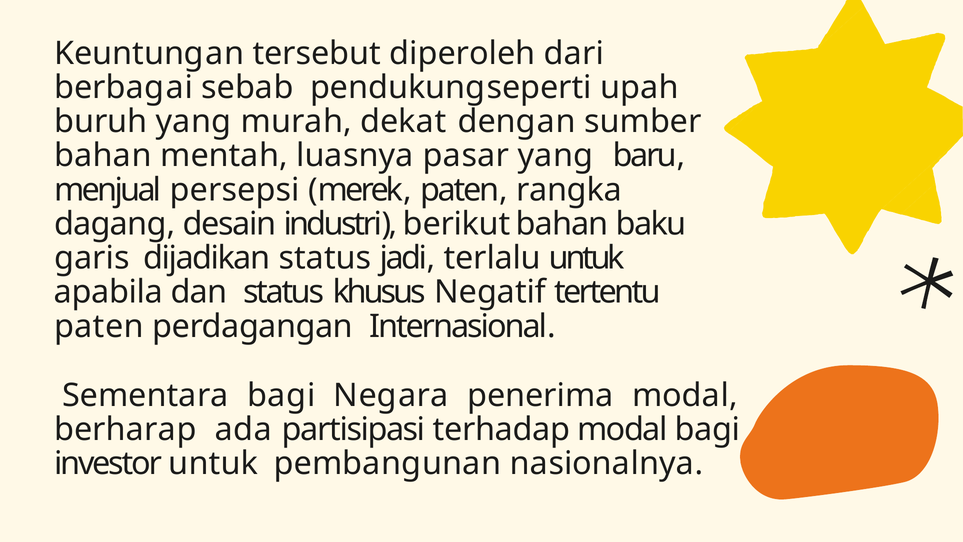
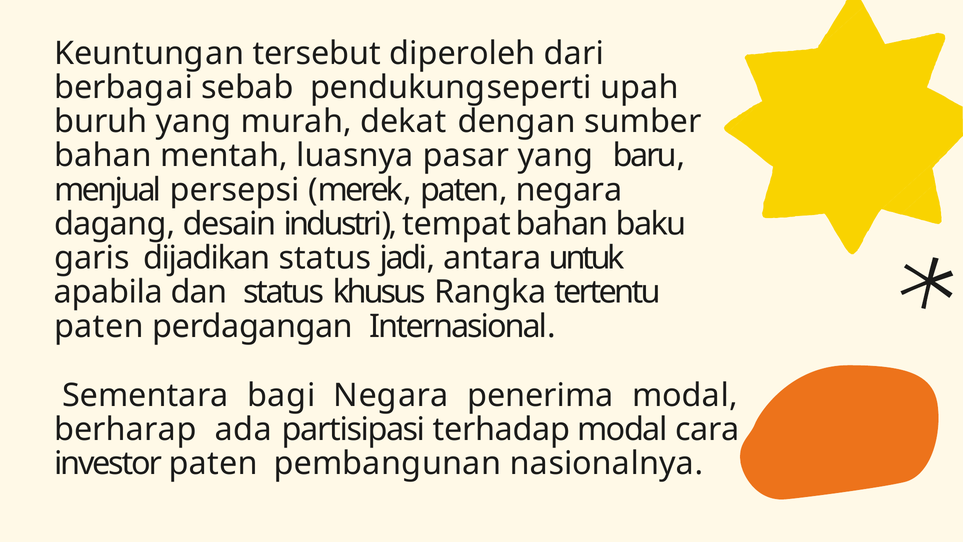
paten rangka: rangka -> negara
berikut: berikut -> tempat
terlalu: terlalu -> antara
Negatif: Negatif -> Rangka
modal bagi: bagi -> cara
investor untuk: untuk -> paten
